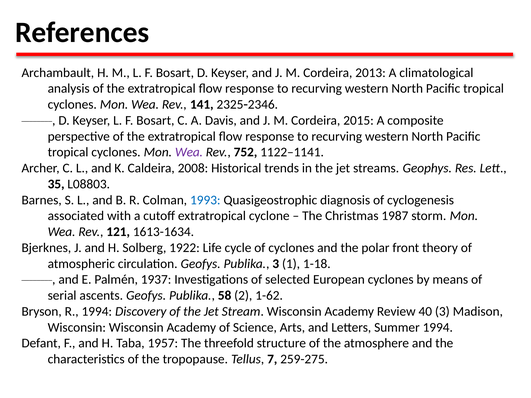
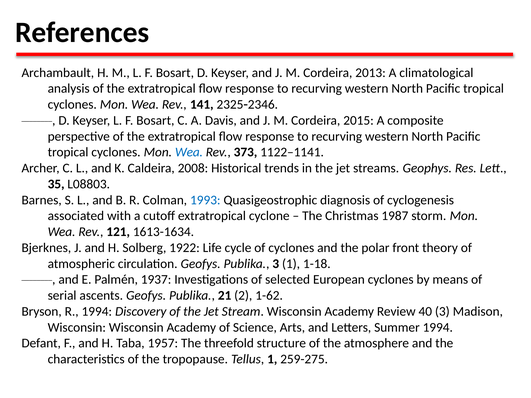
Wea at (189, 152) colour: purple -> blue
752: 752 -> 373
58: 58 -> 21
Tellus 7: 7 -> 1
